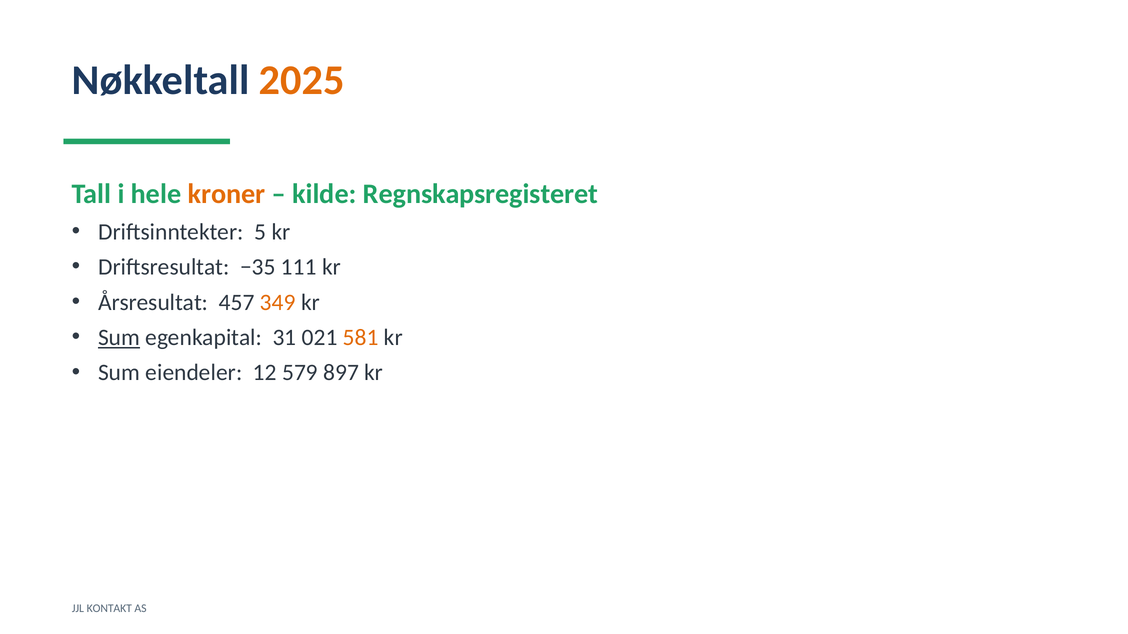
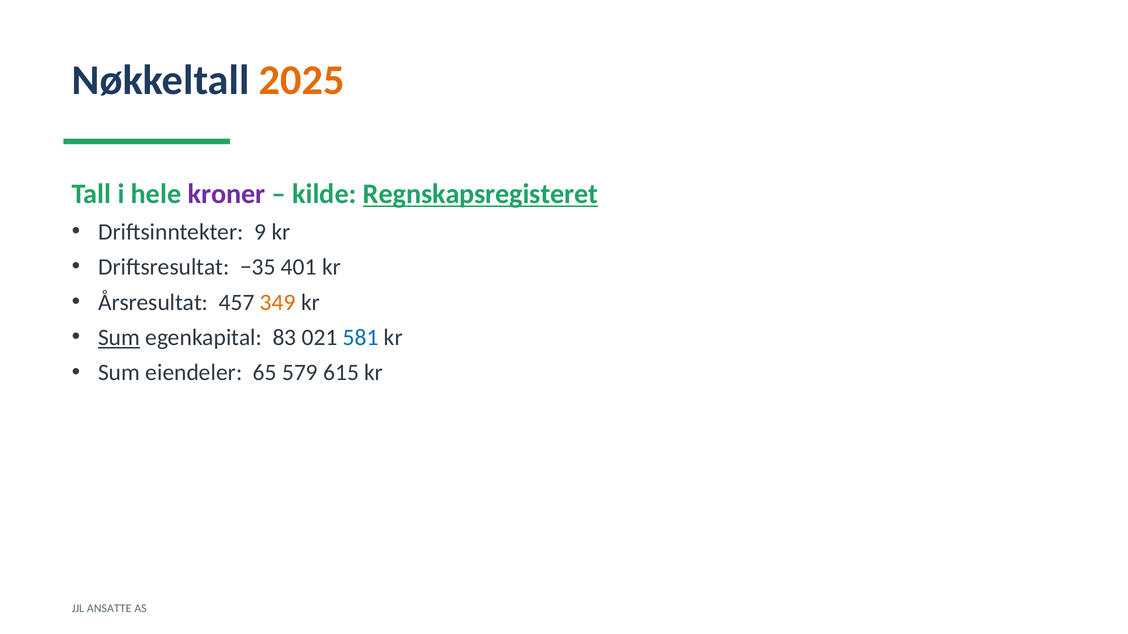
kroner colour: orange -> purple
Regnskapsregisteret underline: none -> present
5: 5 -> 9
111: 111 -> 401
31: 31 -> 83
581 colour: orange -> blue
12: 12 -> 65
897: 897 -> 615
KONTAKT: KONTAKT -> ANSATTE
